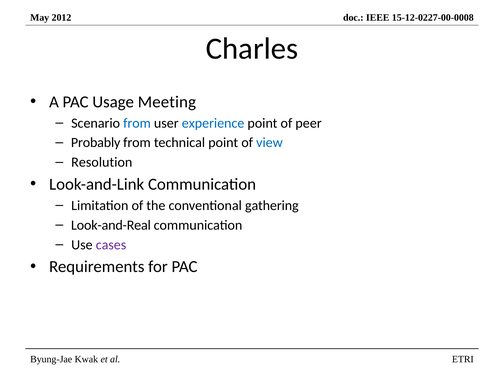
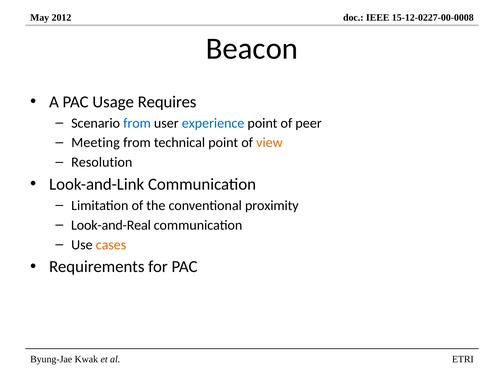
Charles: Charles -> Beacon
Meeting: Meeting -> Requires
Probably: Probably -> Meeting
view colour: blue -> orange
gathering: gathering -> proximity
cases colour: purple -> orange
